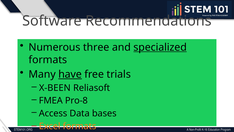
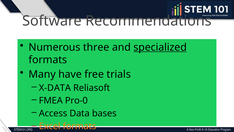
have underline: present -> none
X-BEEN: X-BEEN -> X-DATA
Pro-8: Pro-8 -> Pro-0
